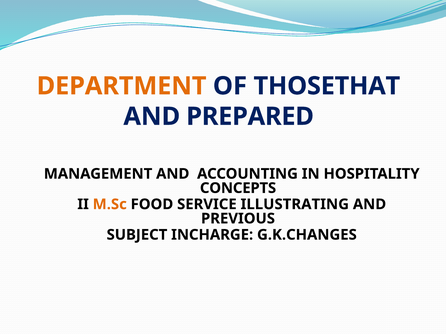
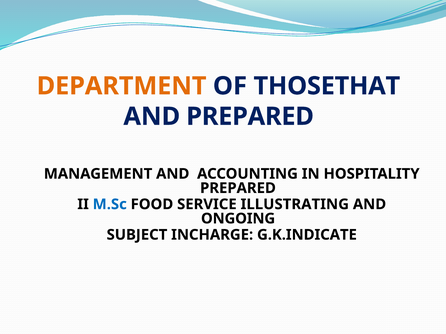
CONCEPTS at (238, 188): CONCEPTS -> PREPARED
M.Sc colour: orange -> blue
PREVIOUS: PREVIOUS -> ONGOING
G.K.CHANGES: G.K.CHANGES -> G.K.INDICATE
